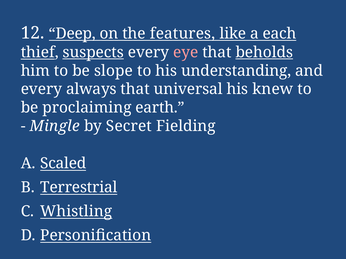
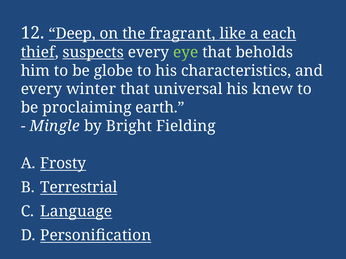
features: features -> fragrant
eye colour: pink -> light green
beholds underline: present -> none
slope: slope -> globe
understanding: understanding -> characteristics
always: always -> winter
Secret: Secret -> Bright
Scaled: Scaled -> Frosty
Whistling: Whistling -> Language
